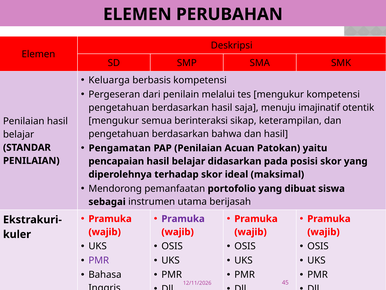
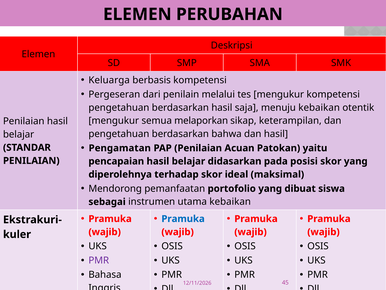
menuju imajinatif: imajinatif -> kebaikan
berinteraksi: berinteraksi -> melaporkan
utama berijasah: berijasah -> kebaikan
Pramuka at (183, 218) colour: purple -> blue
